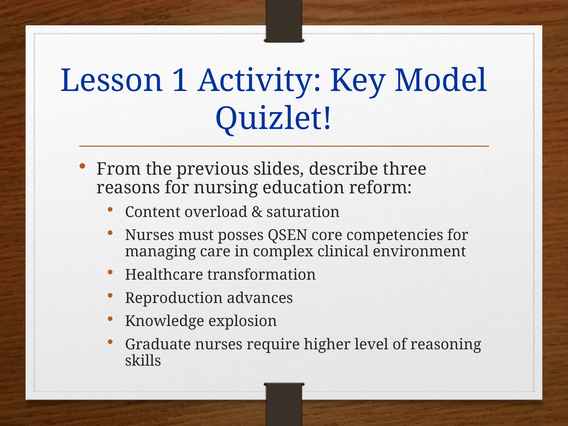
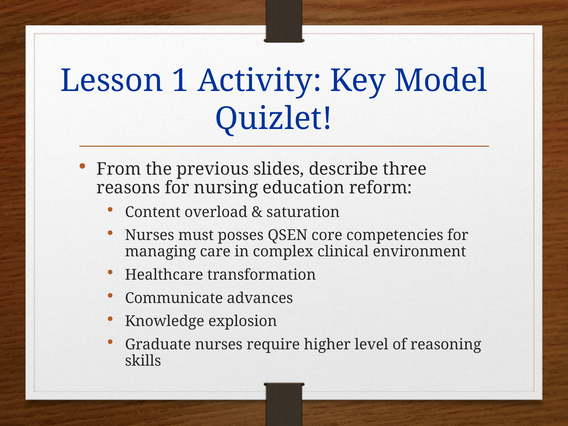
Reproduction: Reproduction -> Communicate
